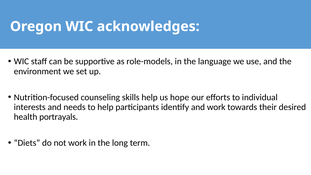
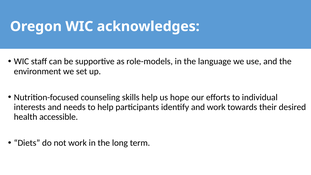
portrayals: portrayals -> accessible
